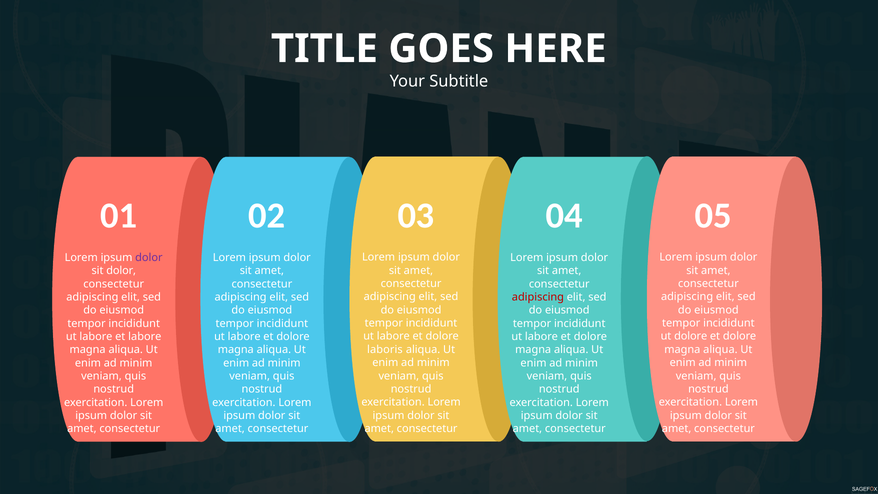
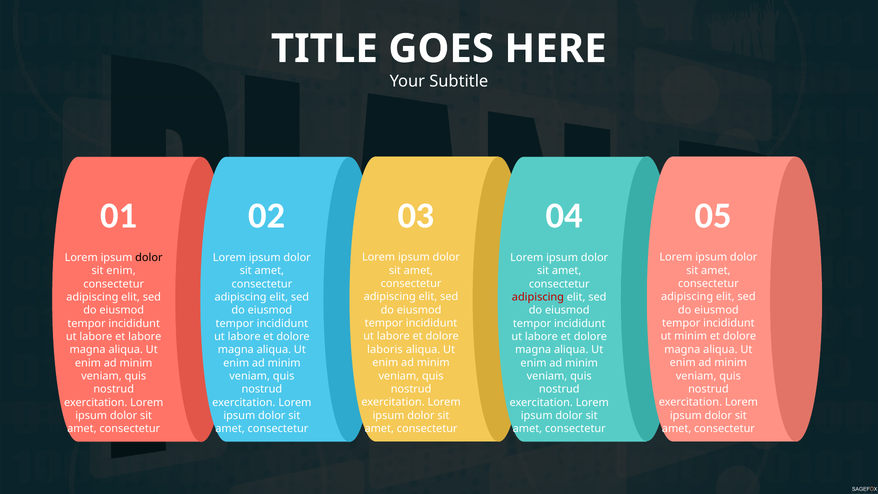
dolor at (149, 257) colour: purple -> black
sit dolor: dolor -> enim
ut dolore: dolore -> minim
